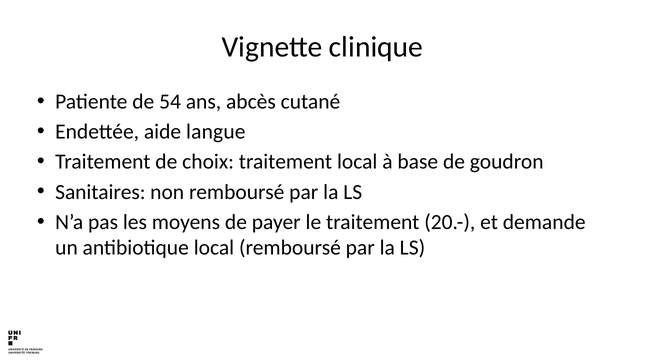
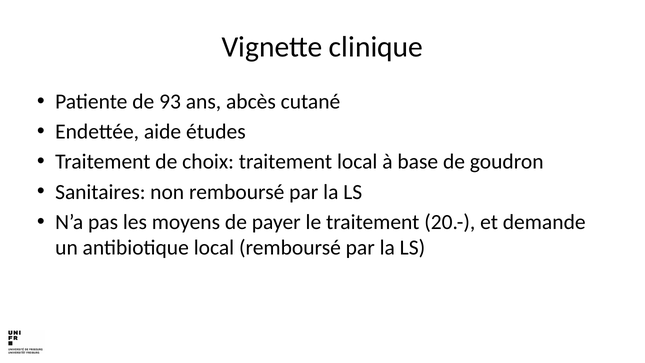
54: 54 -> 93
langue: langue -> études
